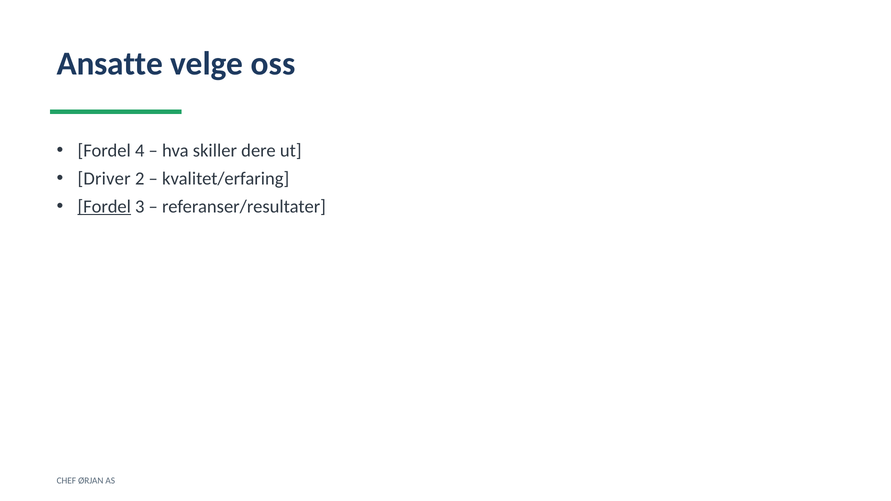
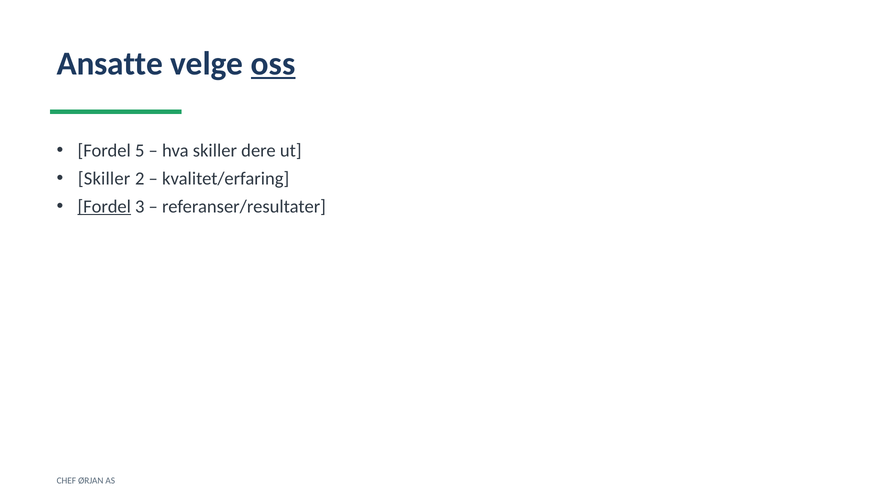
oss underline: none -> present
4: 4 -> 5
Driver at (104, 179): Driver -> Skiller
